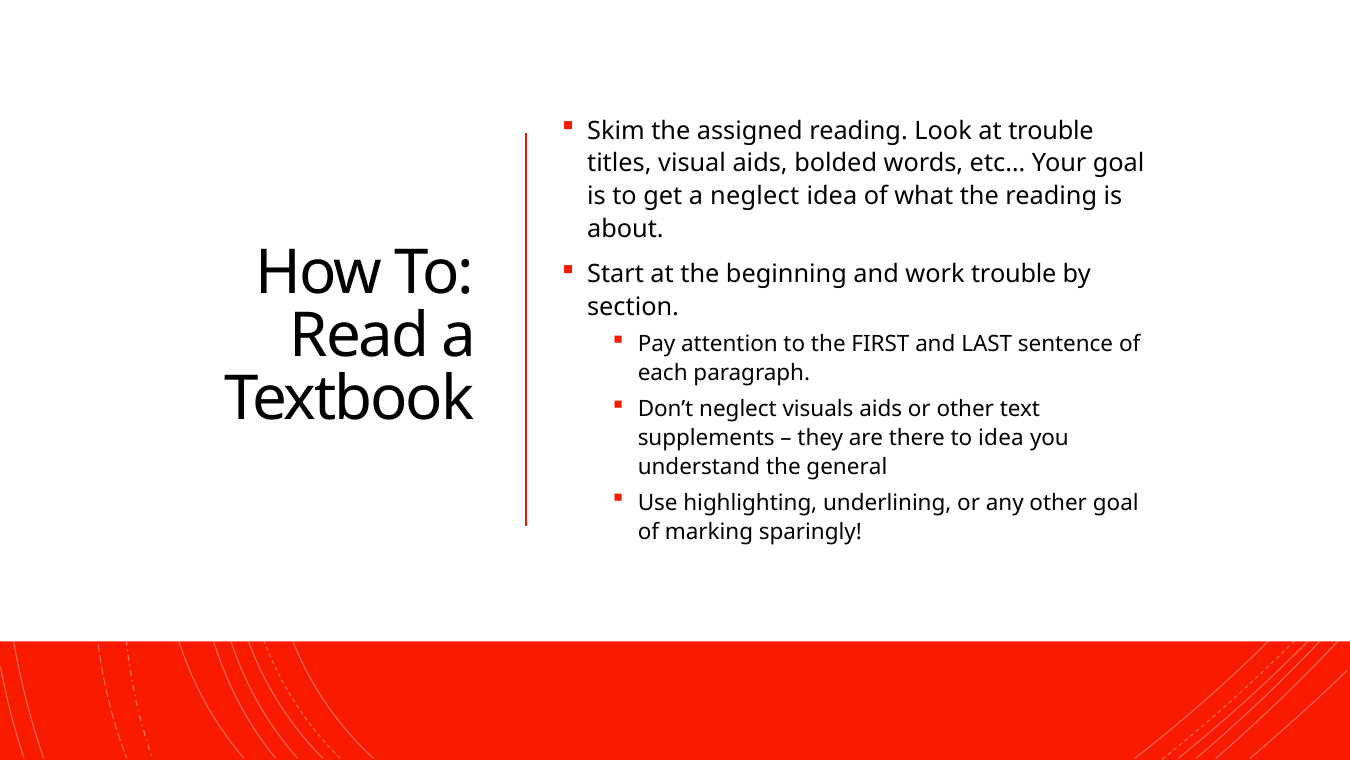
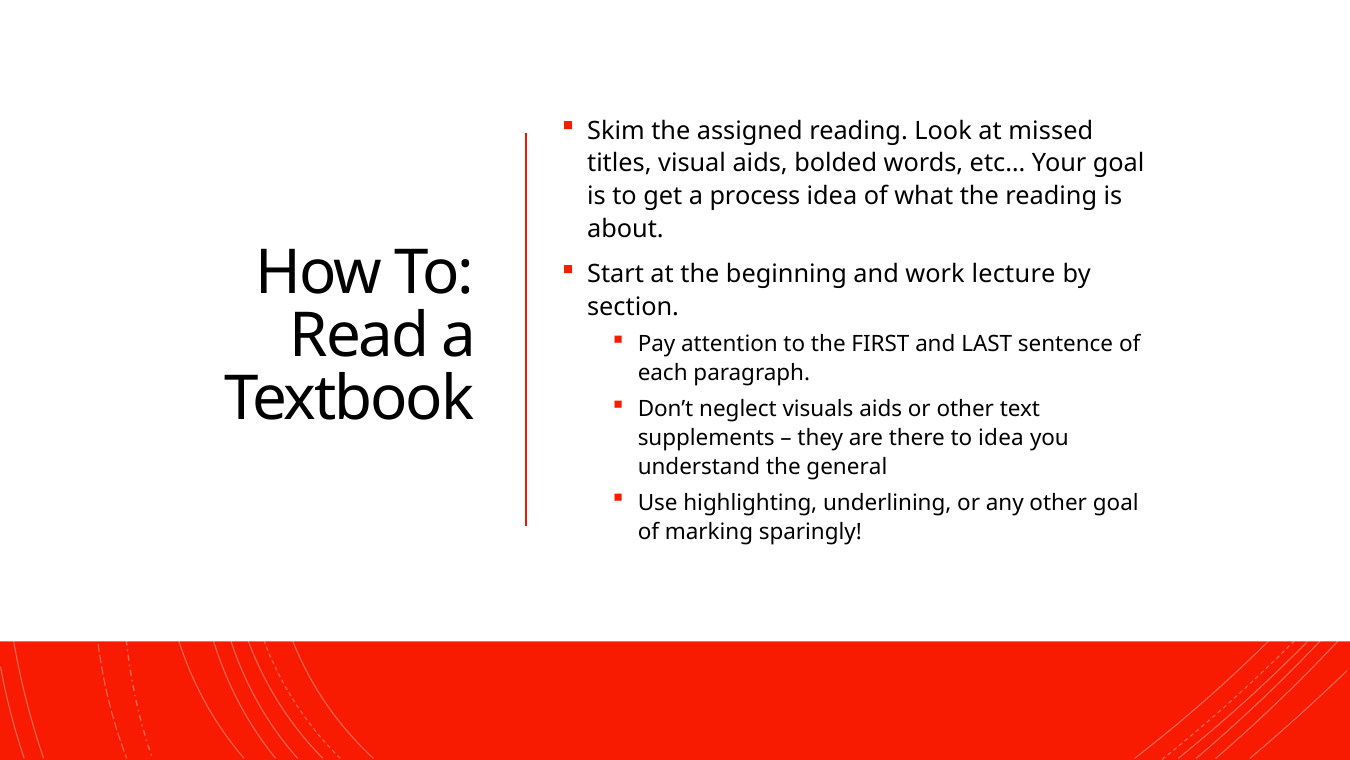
at trouble: trouble -> missed
a neglect: neglect -> process
work trouble: trouble -> lecture
